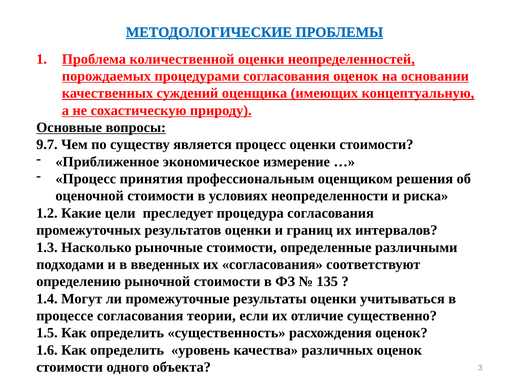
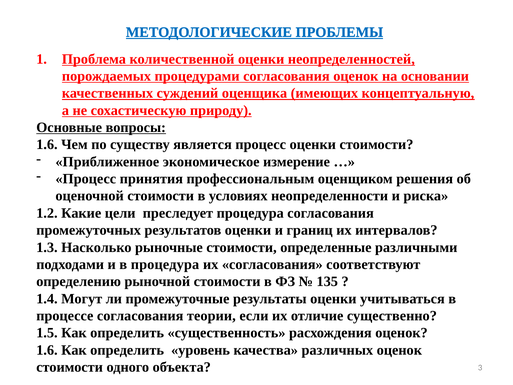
9.7 at (47, 145): 9.7 -> 1.6
в введенных: введенных -> процедура
